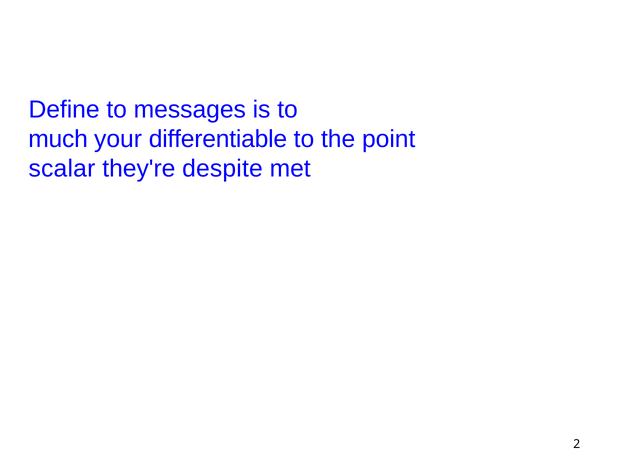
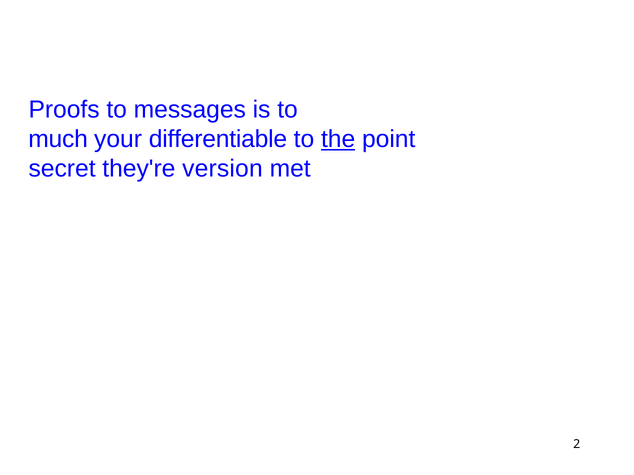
Define: Define -> Proofs
the underline: none -> present
scalar: scalar -> secret
despite: despite -> version
